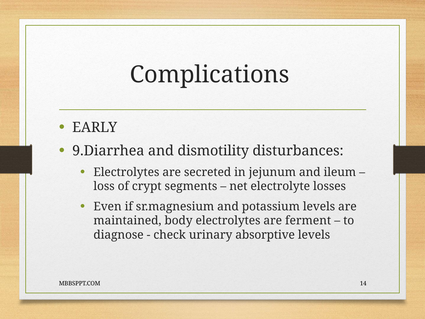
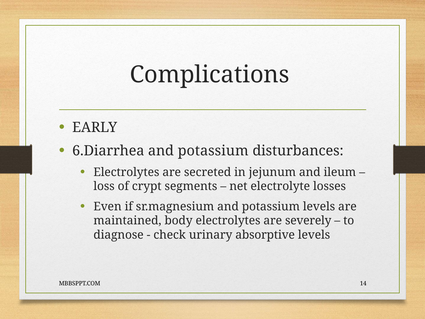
9.Diarrhea: 9.Diarrhea -> 6.Diarrhea
dismotility at (213, 151): dismotility -> potassium
ferment: ferment -> severely
